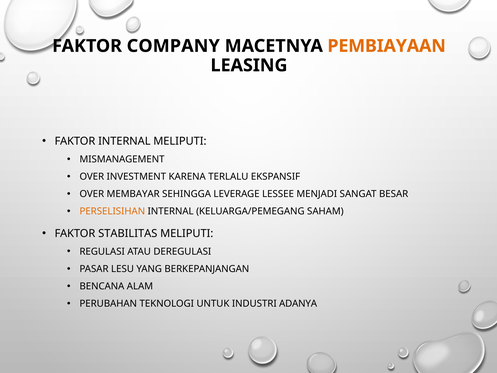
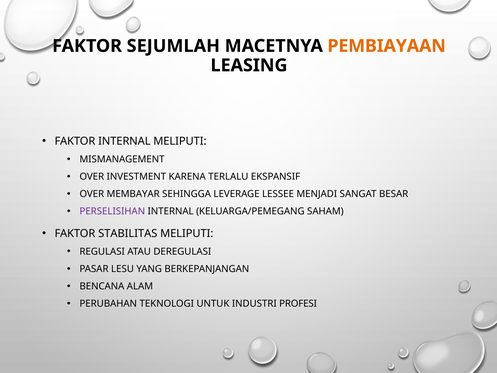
COMPANY: COMPANY -> SEJUMLAH
PERSELISIHAN colour: orange -> purple
ADANYA: ADANYA -> PROFESI
